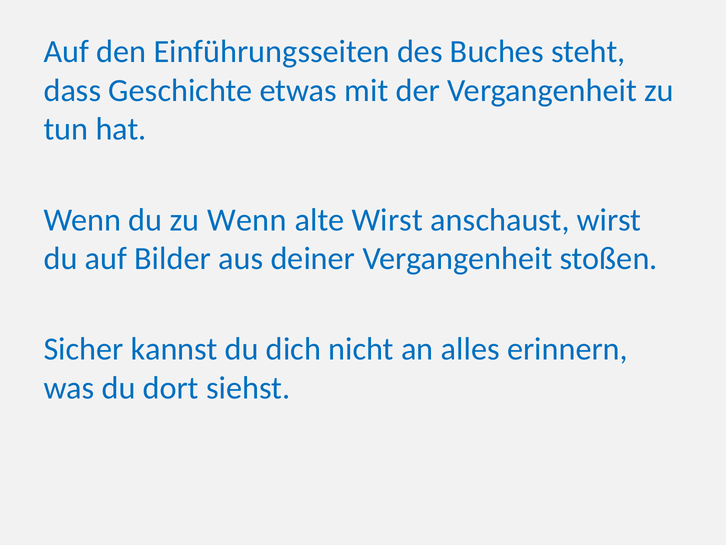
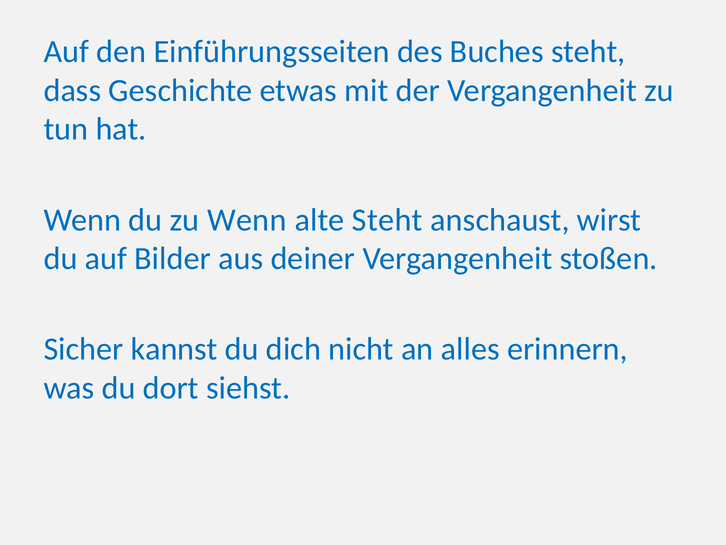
alte Wirst: Wirst -> Steht
